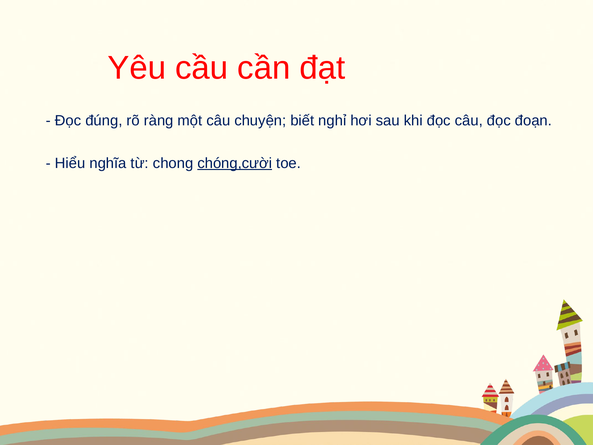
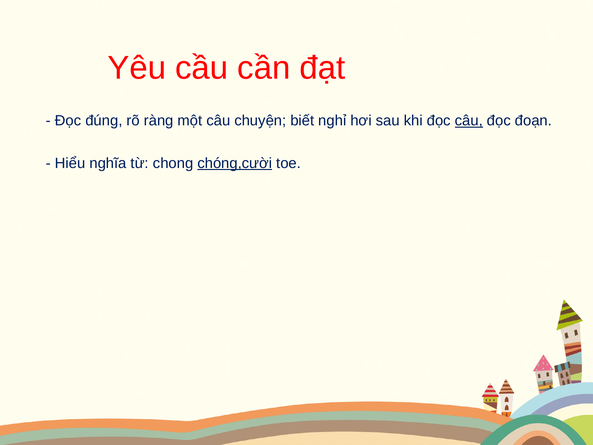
câu at (469, 121) underline: none -> present
